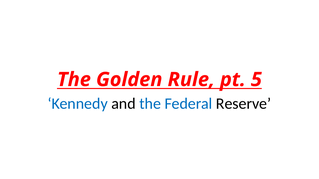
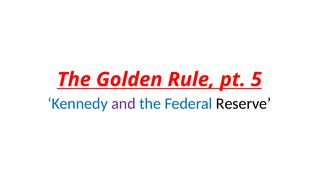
and colour: black -> purple
